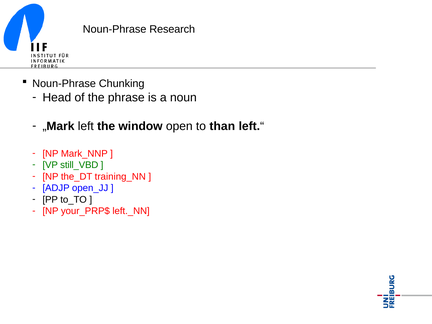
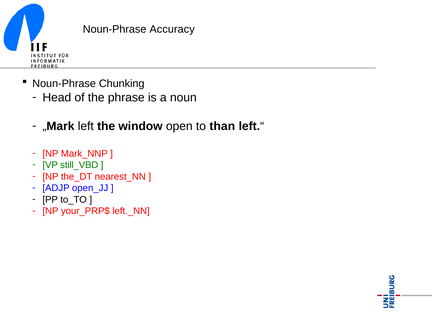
Research: Research -> Accuracy
training_NN: training_NN -> nearest_NN
